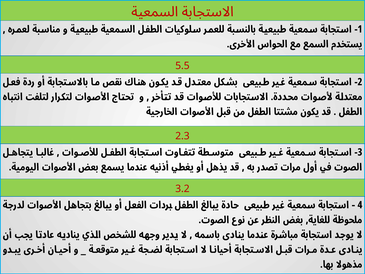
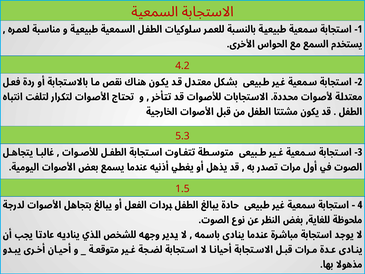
5.5: 5.5 -> 4.2
2.3: 2.3 -> 5.3
3.2: 3.2 -> 1.5
